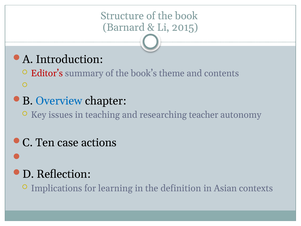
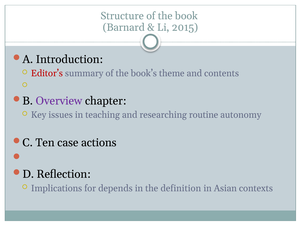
Overview colour: blue -> purple
teacher: teacher -> routine
learning: learning -> depends
